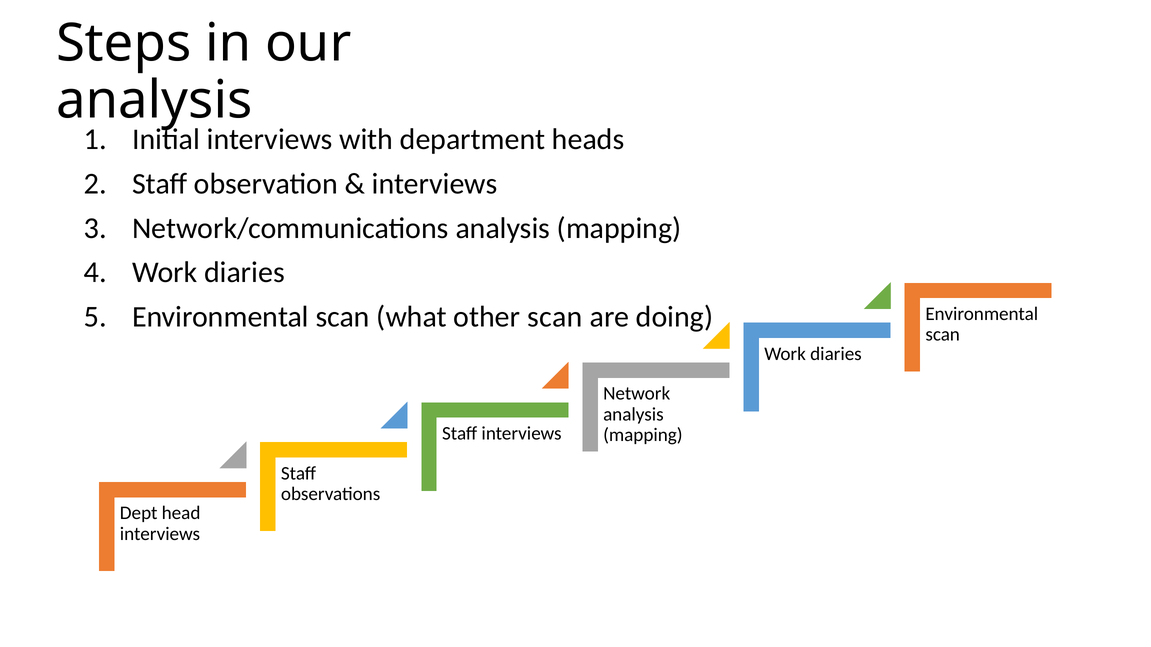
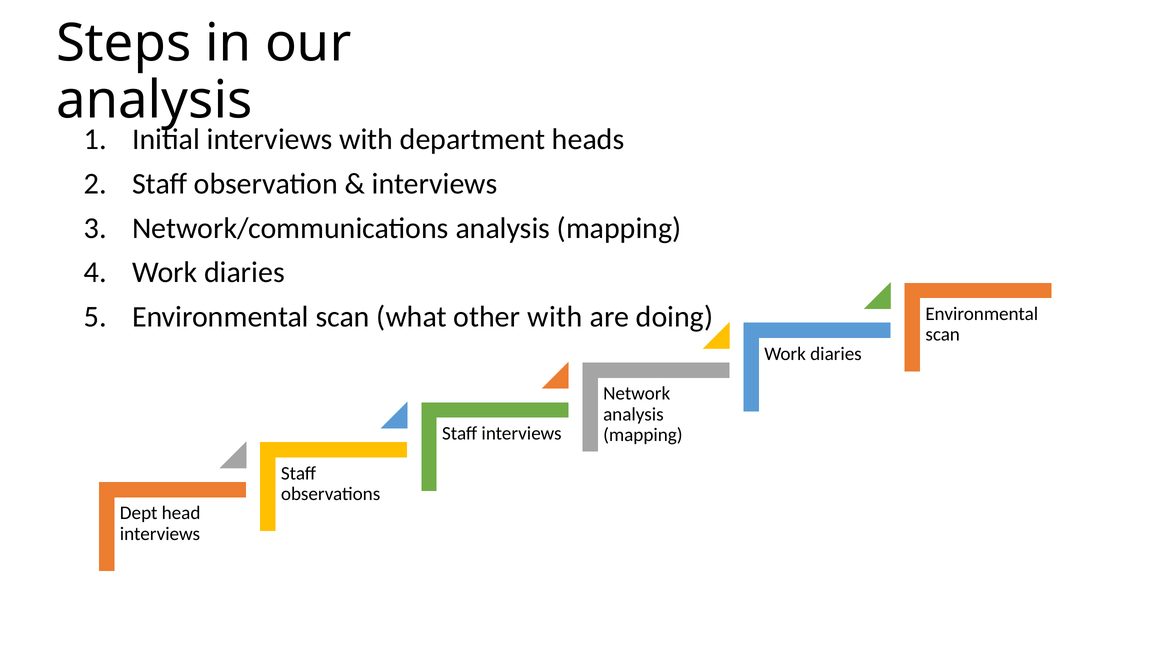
other scan: scan -> with
